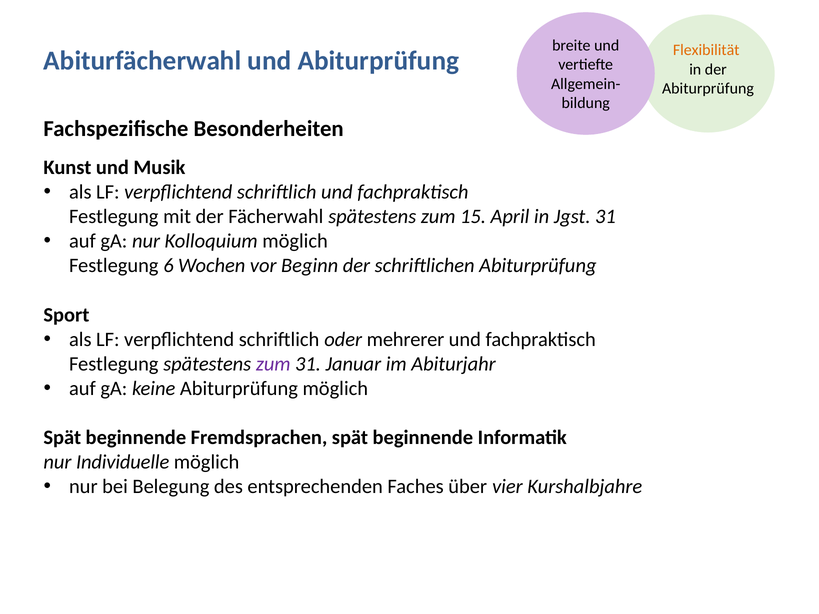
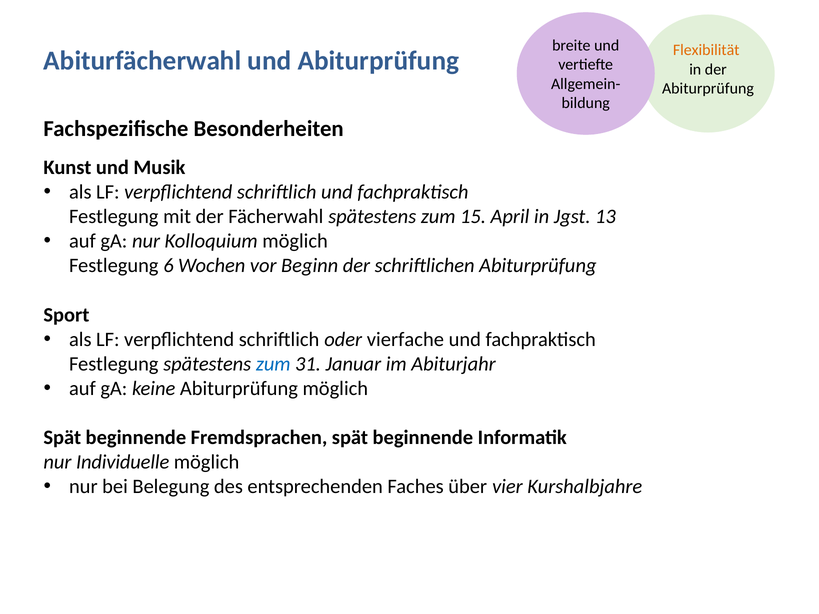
Jgst 31: 31 -> 13
mehrerer: mehrerer -> vierfache
zum at (273, 364) colour: purple -> blue
